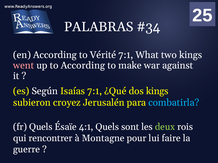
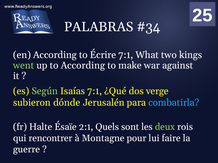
Vérité: Vérité -> Écrire
went colour: pink -> light green
Según colour: white -> light green
dos kings: kings -> verge
croyez: croyez -> dónde
fr Quels: Quels -> Halte
4:1: 4:1 -> 2:1
